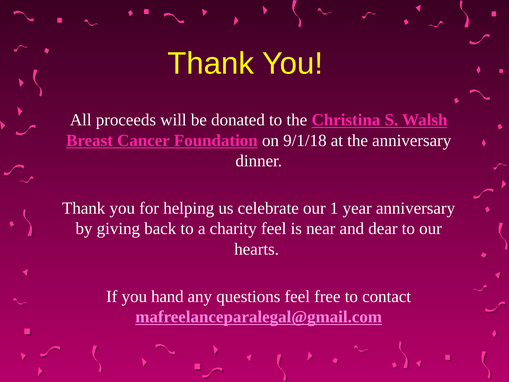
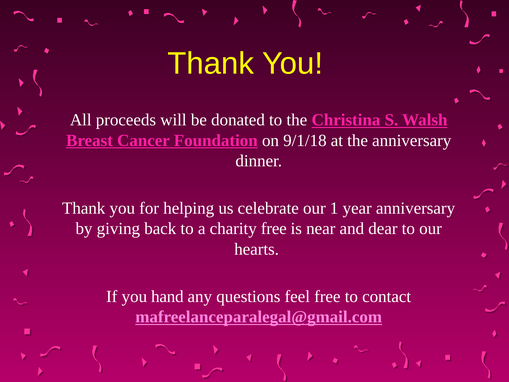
charity feel: feel -> free
